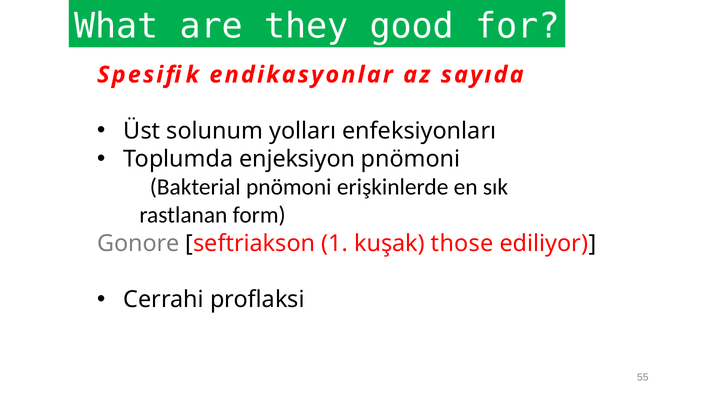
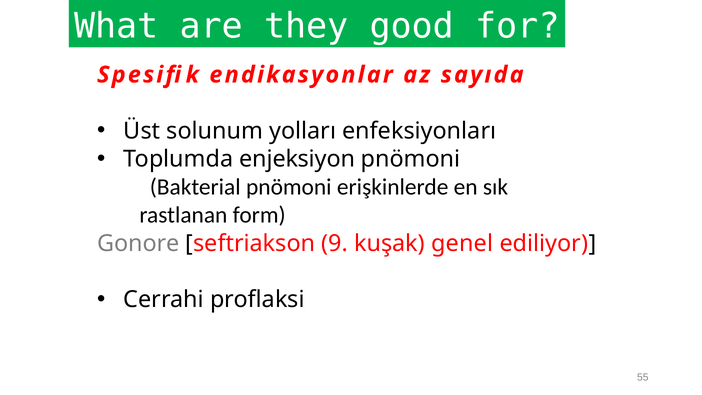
1: 1 -> 9
those: those -> genel
